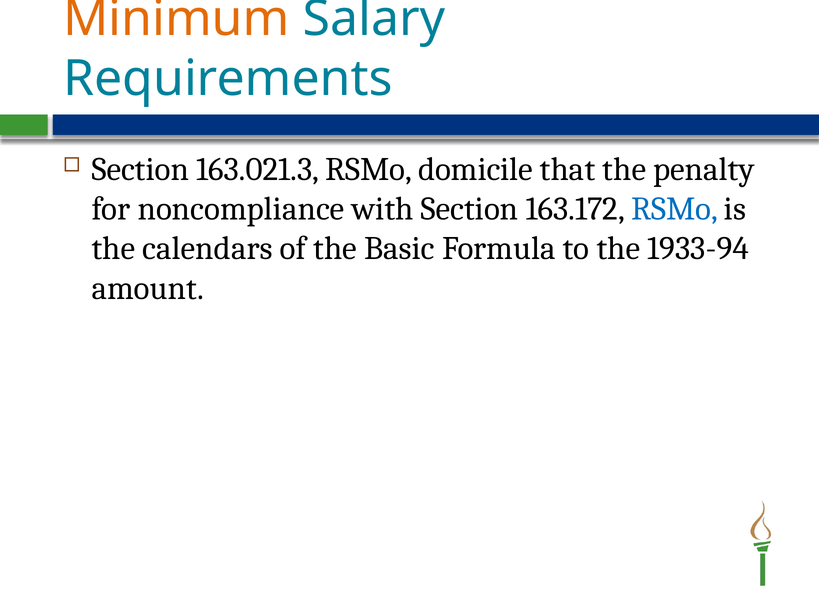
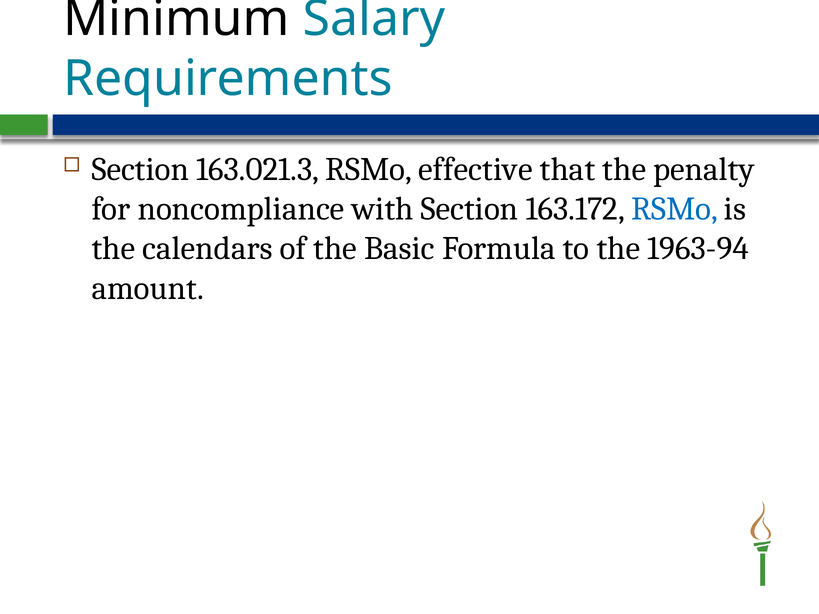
Minimum colour: orange -> black
domicile: domicile -> effective
1933-94: 1933-94 -> 1963-94
